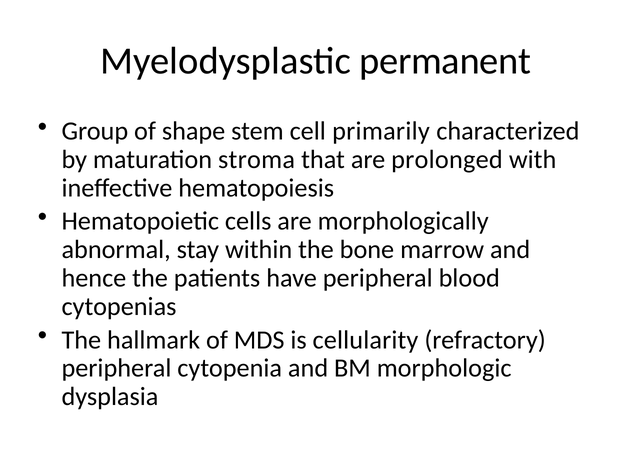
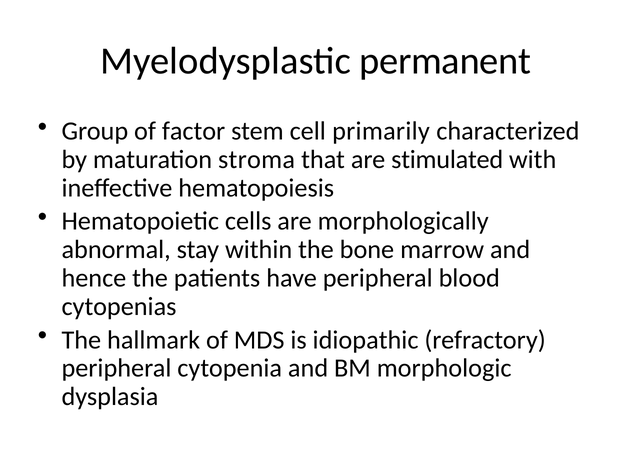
shape: shape -> factor
prolonged: prolonged -> stimulated
cellularity: cellularity -> idiopathic
